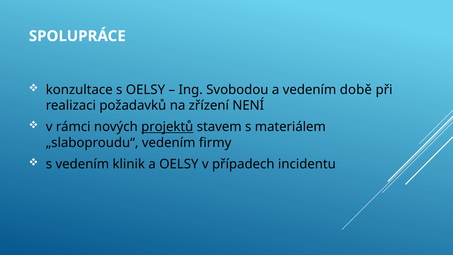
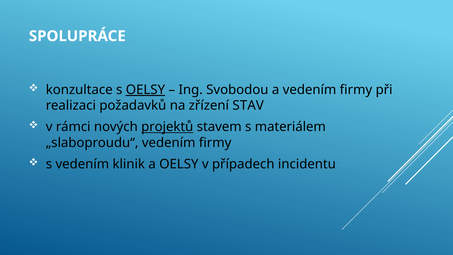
OELSY at (145, 90) underline: none -> present
a vedením době: době -> firmy
NENÍ: NENÍ -> STAV
